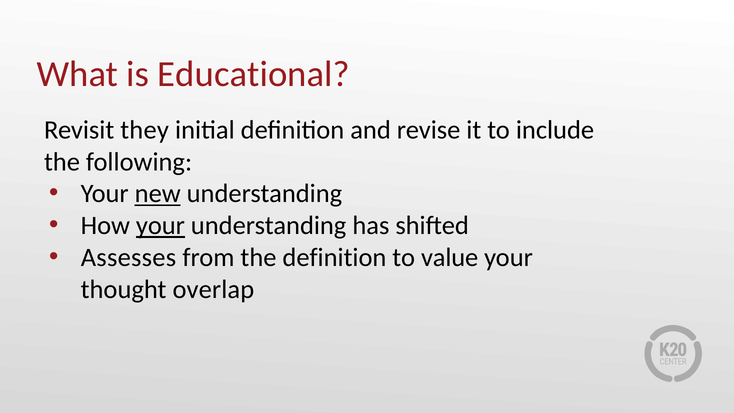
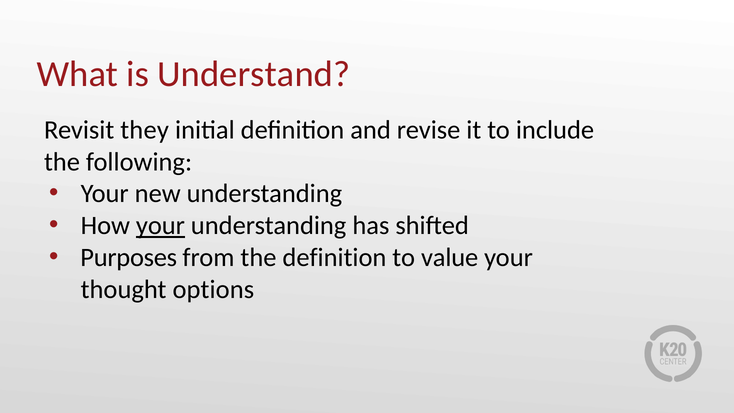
Educational: Educational -> Understand
new underline: present -> none
Assesses: Assesses -> Purposes
overlap: overlap -> options
